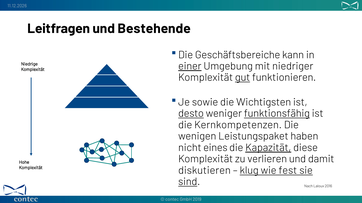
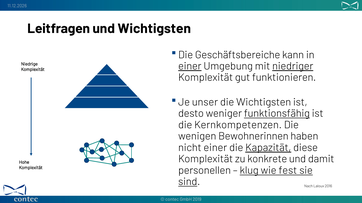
und Bestehende: Bestehende -> Wichtigsten
niedriger underline: none -> present
gut underline: present -> none
sowie: sowie -> unser
desto underline: present -> none
Leistungspaket: Leistungspaket -> Bewohnerinnen
nicht eines: eines -> einer
verlieren: verlieren -> konkrete
diskutieren: diskutieren -> personellen
